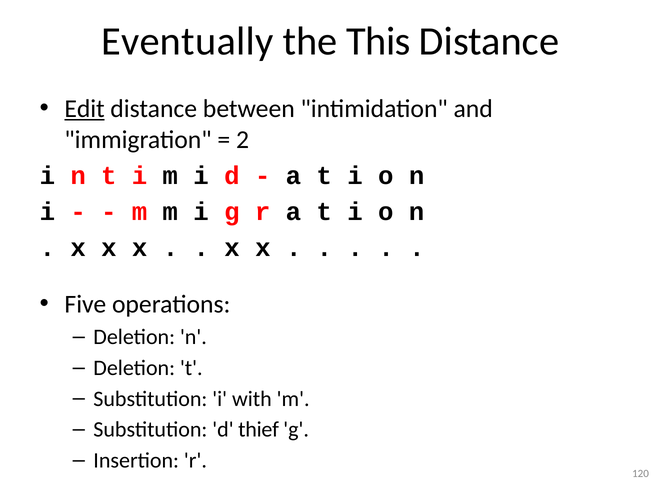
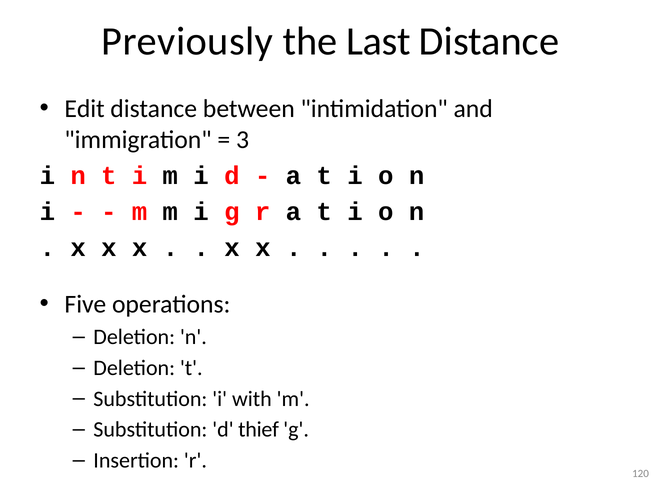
Eventually: Eventually -> Previously
This: This -> Last
Edit underline: present -> none
2: 2 -> 3
